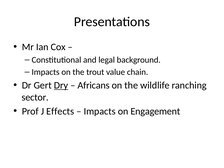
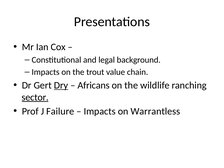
sector underline: none -> present
Effects: Effects -> Failure
Engagement: Engagement -> Warrantless
